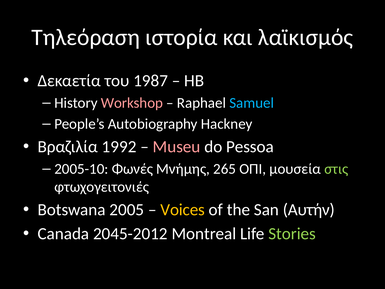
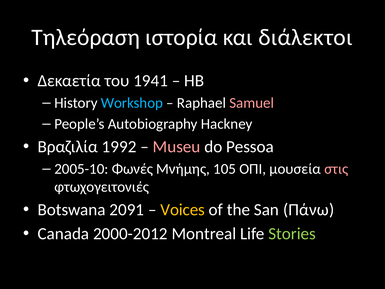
λαϊκισμός: λαϊκισμός -> διάλεκτοι
1987: 1987 -> 1941
Workshop colour: pink -> light blue
Samuel colour: light blue -> pink
265: 265 -> 105
στις colour: light green -> pink
2005: 2005 -> 2091
Αυτήν: Αυτήν -> Πάνω
2045-2012: 2045-2012 -> 2000-2012
